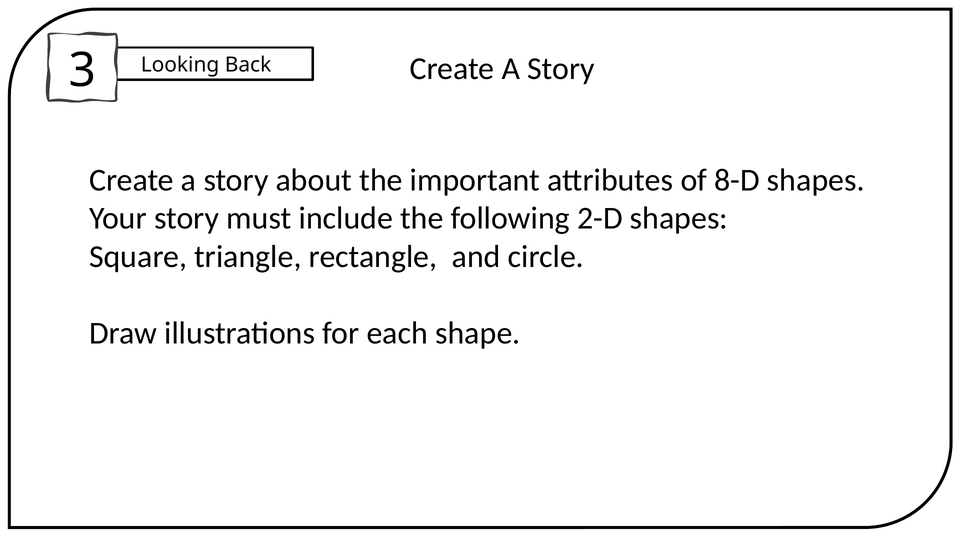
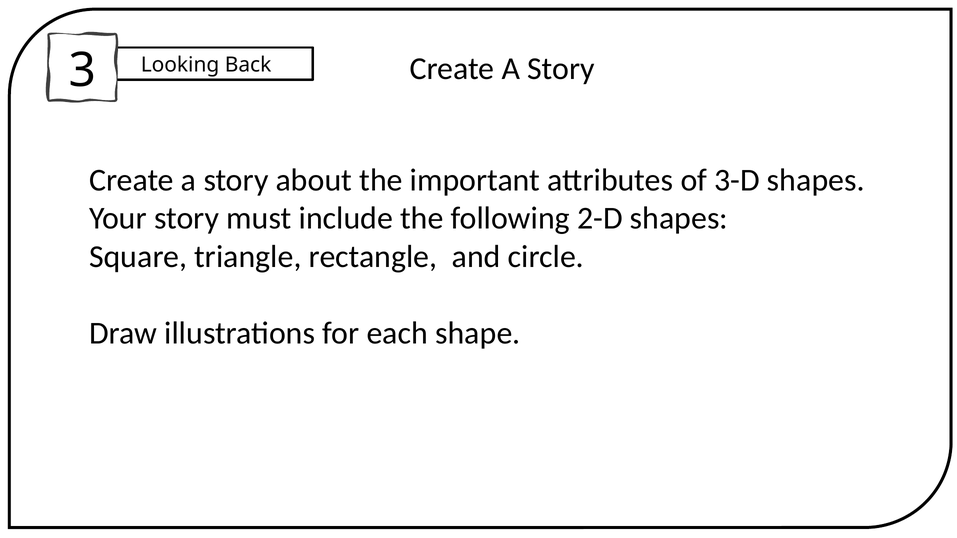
8-D: 8-D -> 3-D
